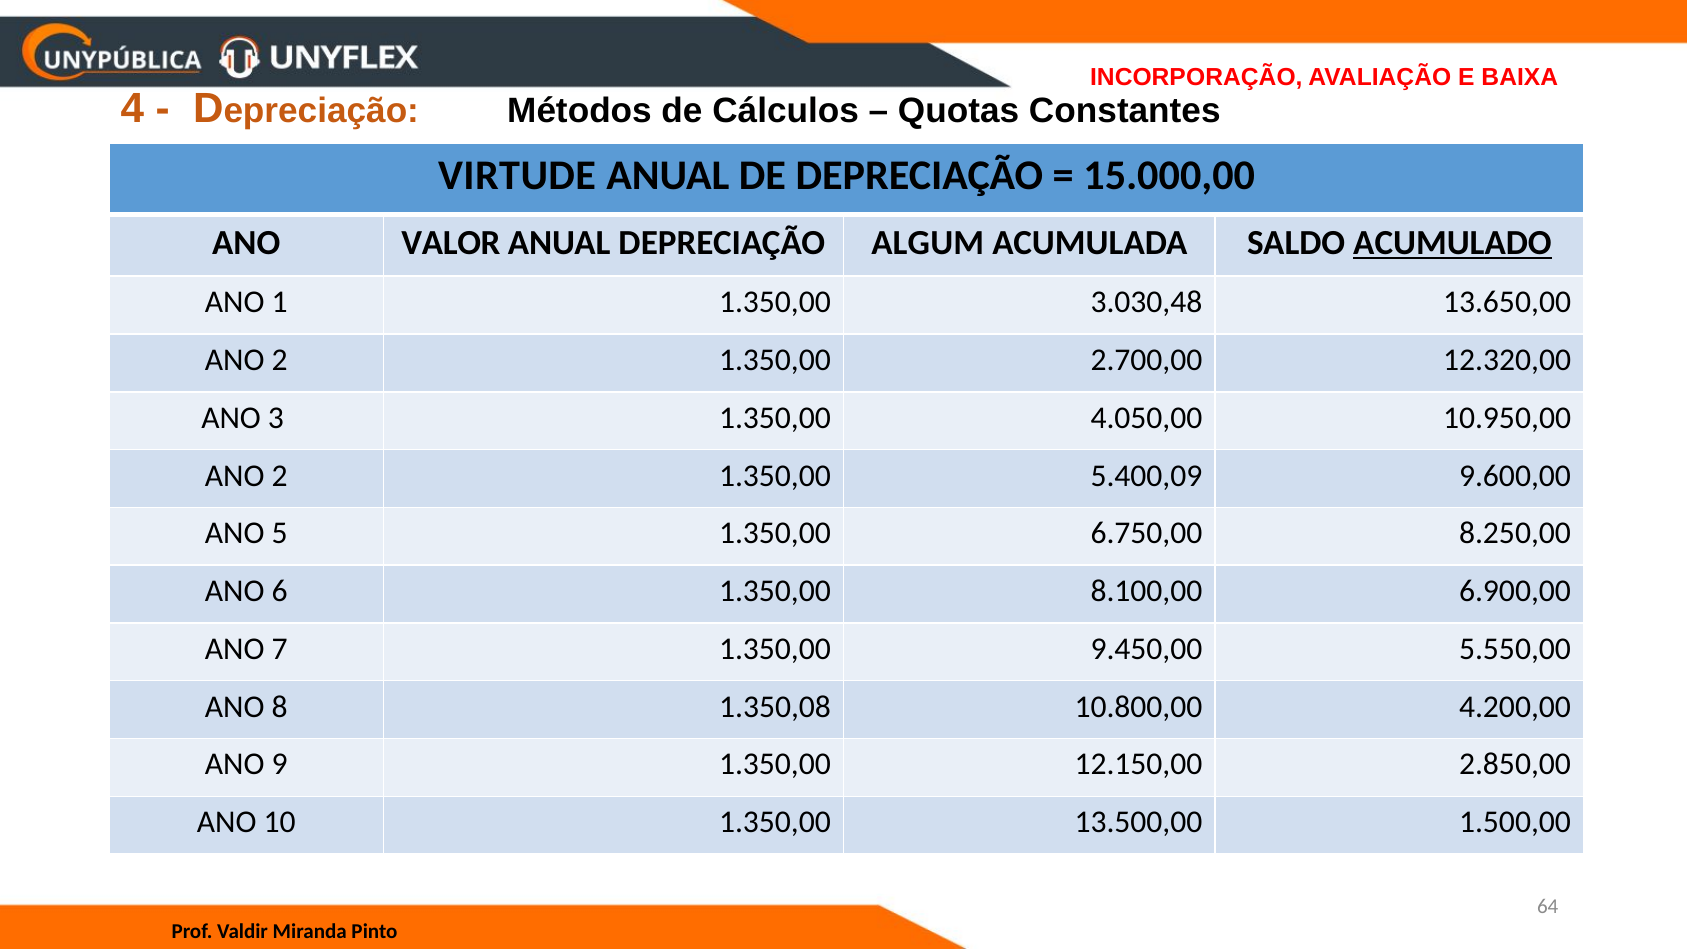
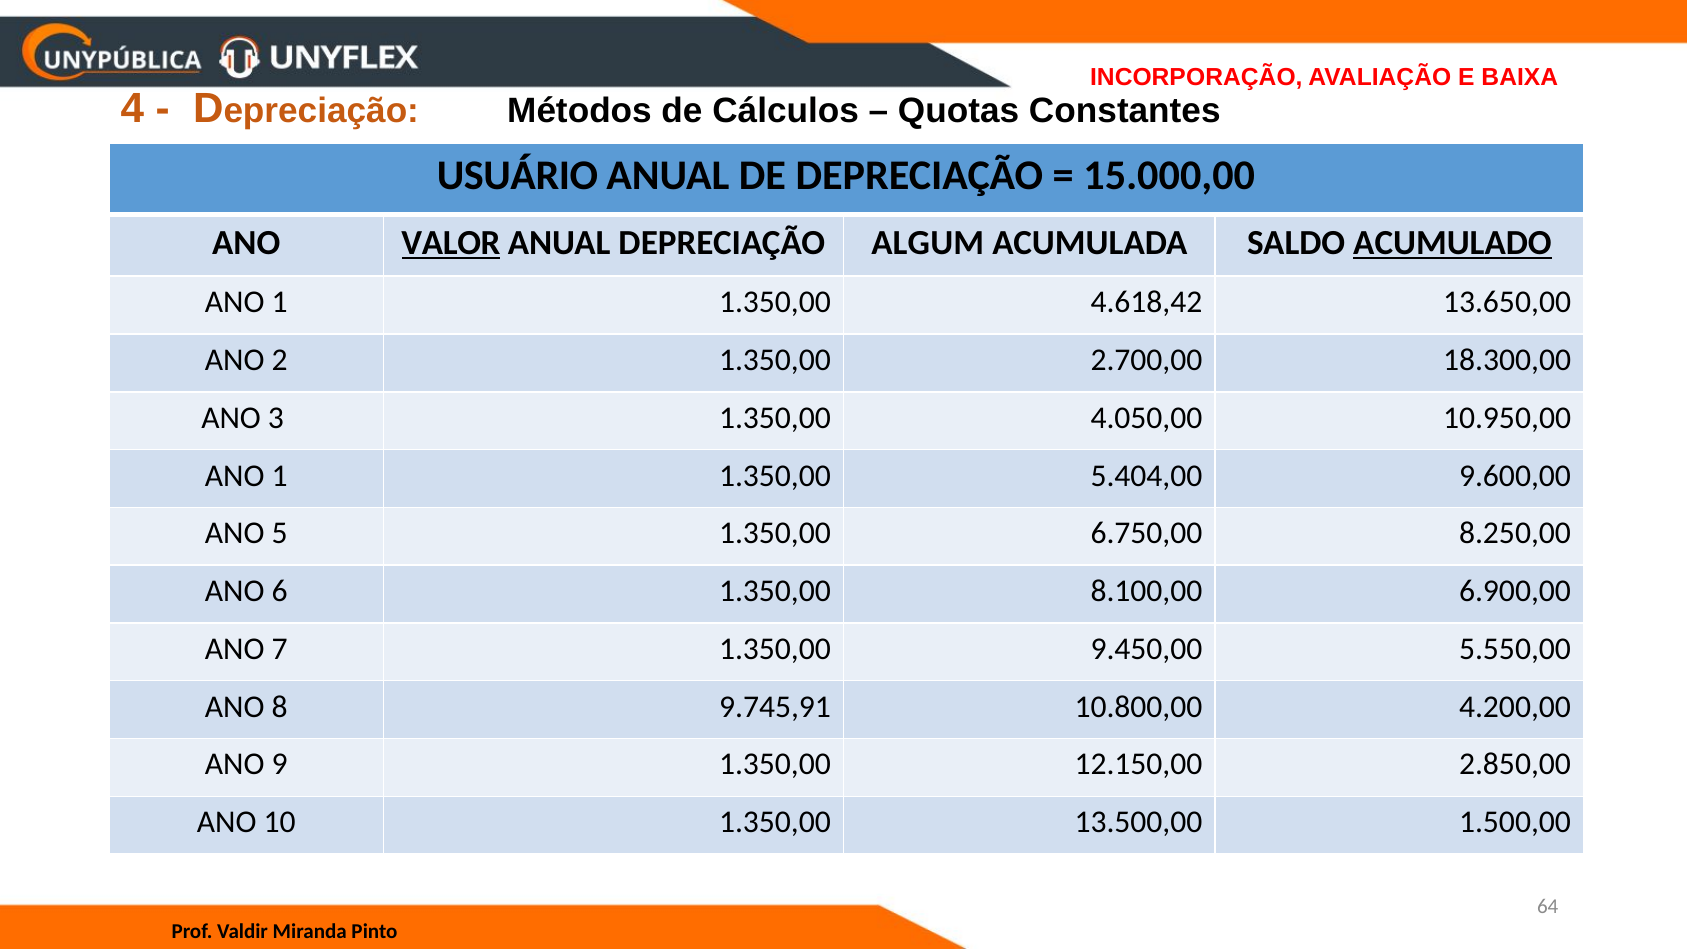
VIRTUDE: VIRTUDE -> USUÁRIO
VALOR underline: none -> present
3.030,48: 3.030,48 -> 4.618,42
12.320,00: 12.320,00 -> 18.300,00
2 at (280, 476): 2 -> 1
5.400,09: 5.400,09 -> 5.404,00
1.350,08: 1.350,08 -> 9.745,91
